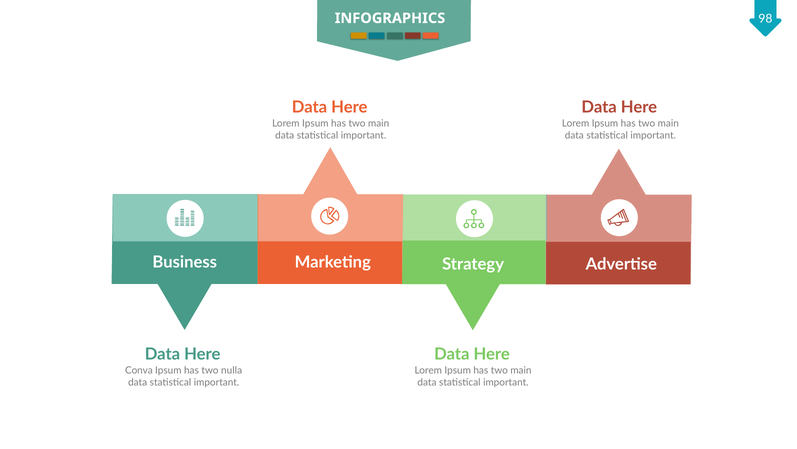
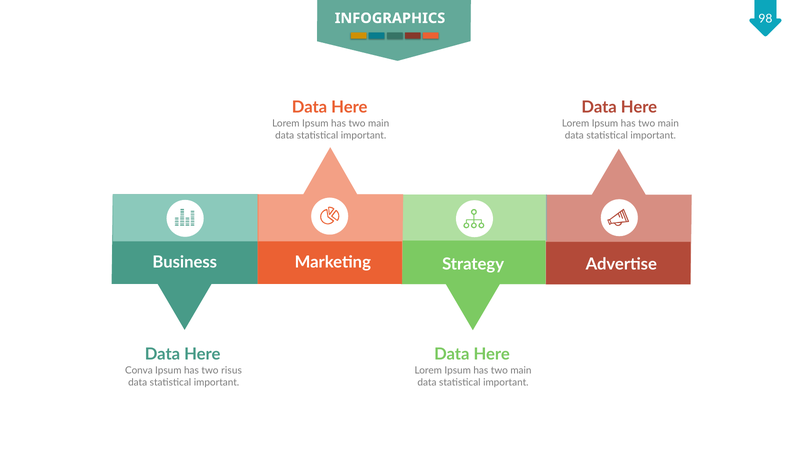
nulla: nulla -> risus
